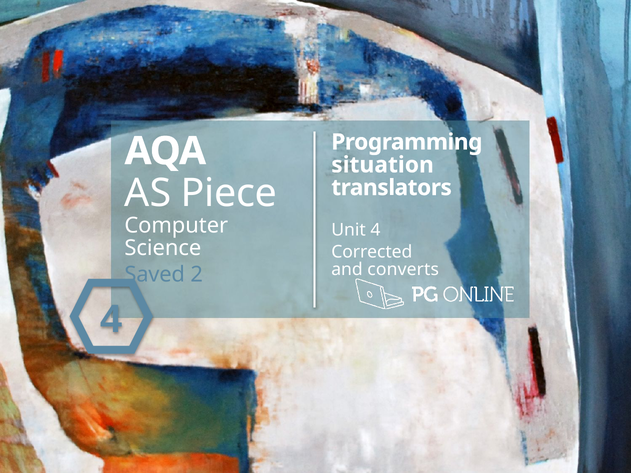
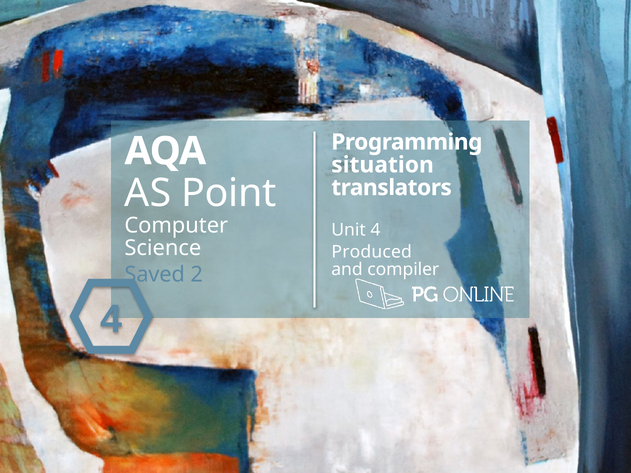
Piece: Piece -> Point
Corrected: Corrected -> Produced
converts: converts -> compiler
